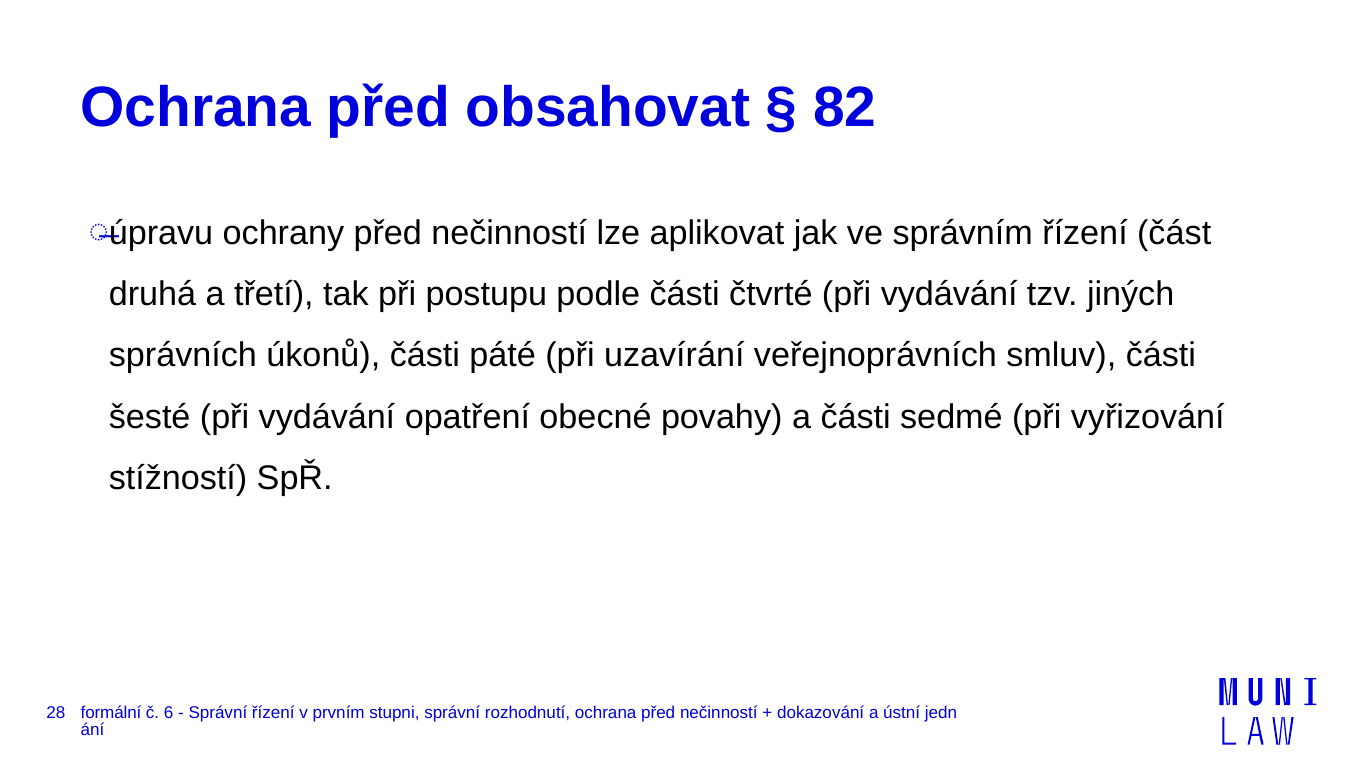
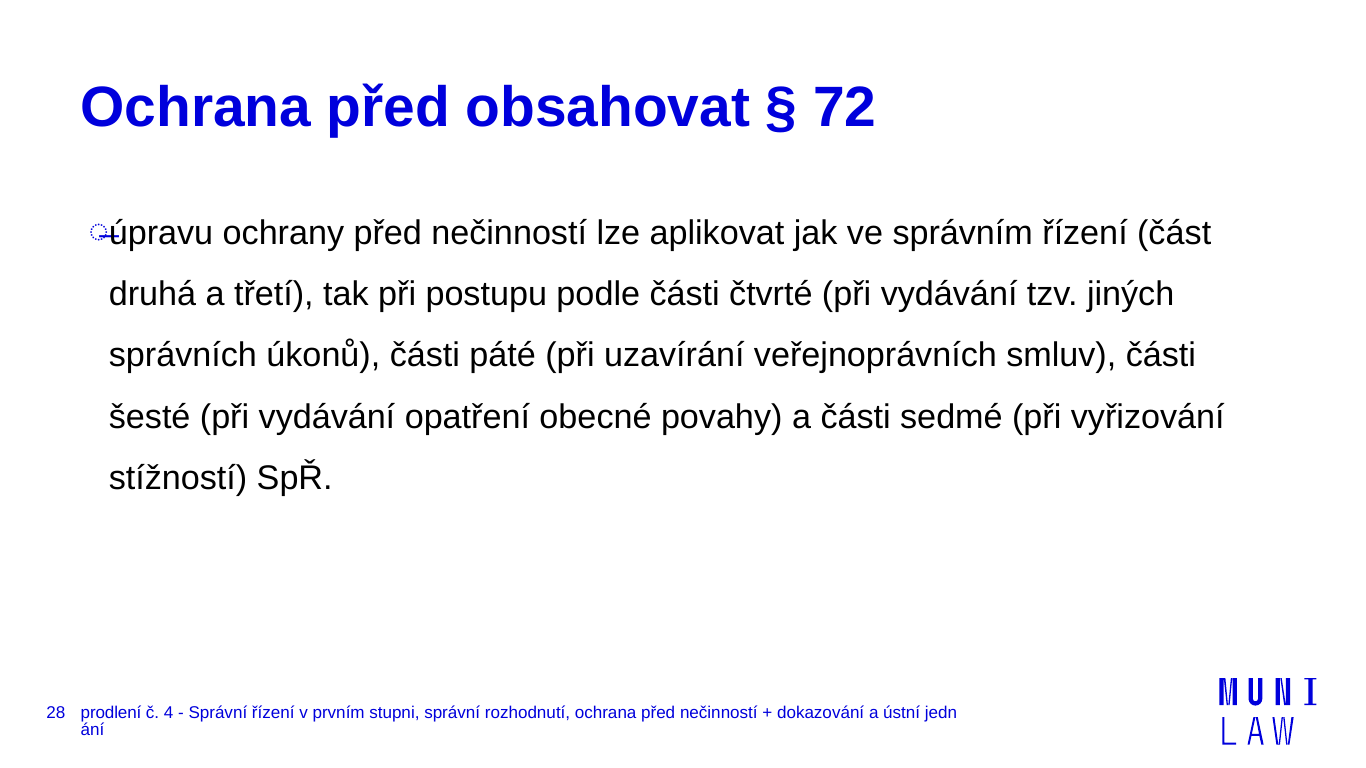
82: 82 -> 72
formální: formální -> prodlení
6: 6 -> 4
